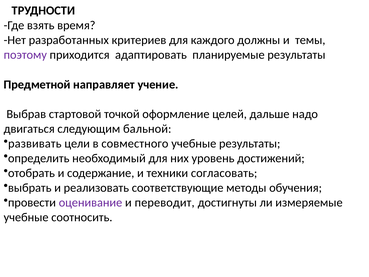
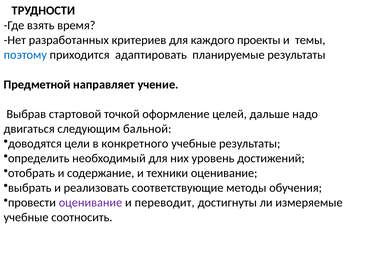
должны: должны -> проекты
поэтому colour: purple -> blue
развивать: развивать -> доводятся
совместного: совместного -> конкретного
техники согласовать: согласовать -> оценивание
